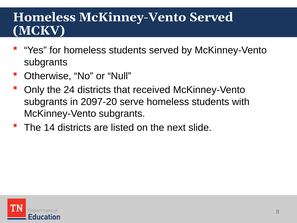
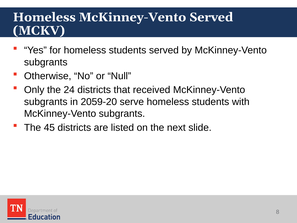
2097-20: 2097-20 -> 2059-20
14: 14 -> 45
